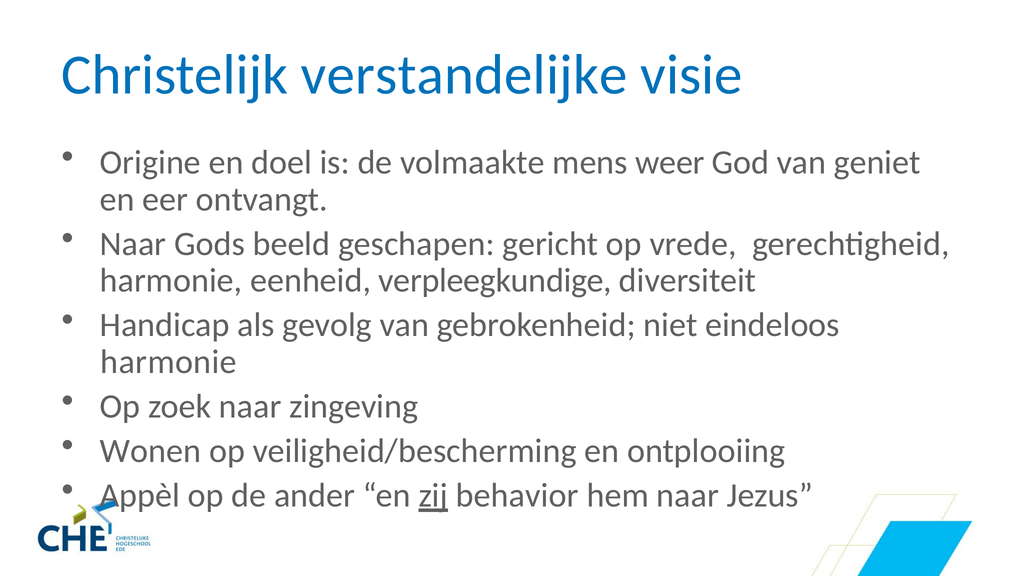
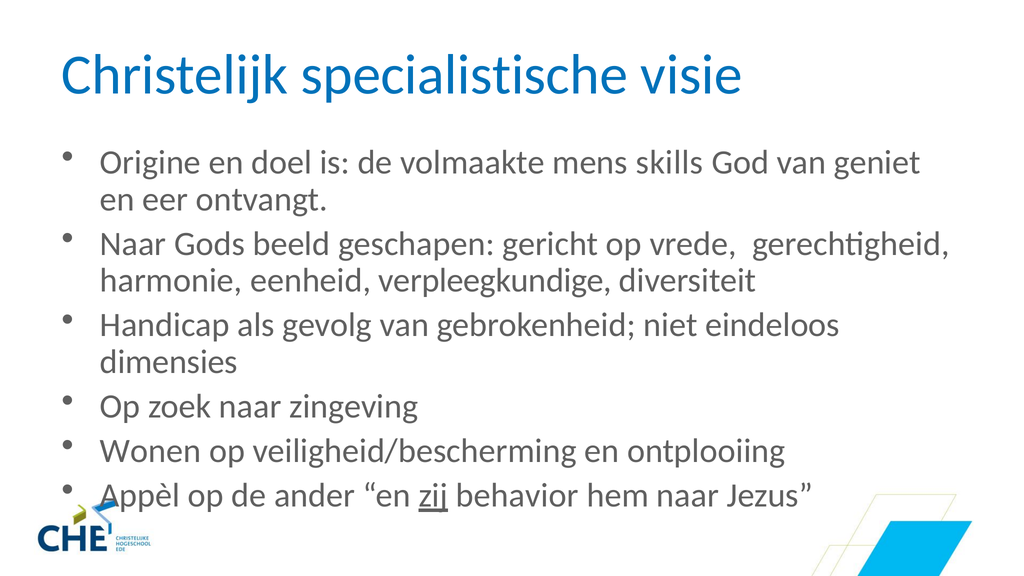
verstandelijke: verstandelijke -> specialistische
weer: weer -> skills
harmonie at (169, 362): harmonie -> dimensies
